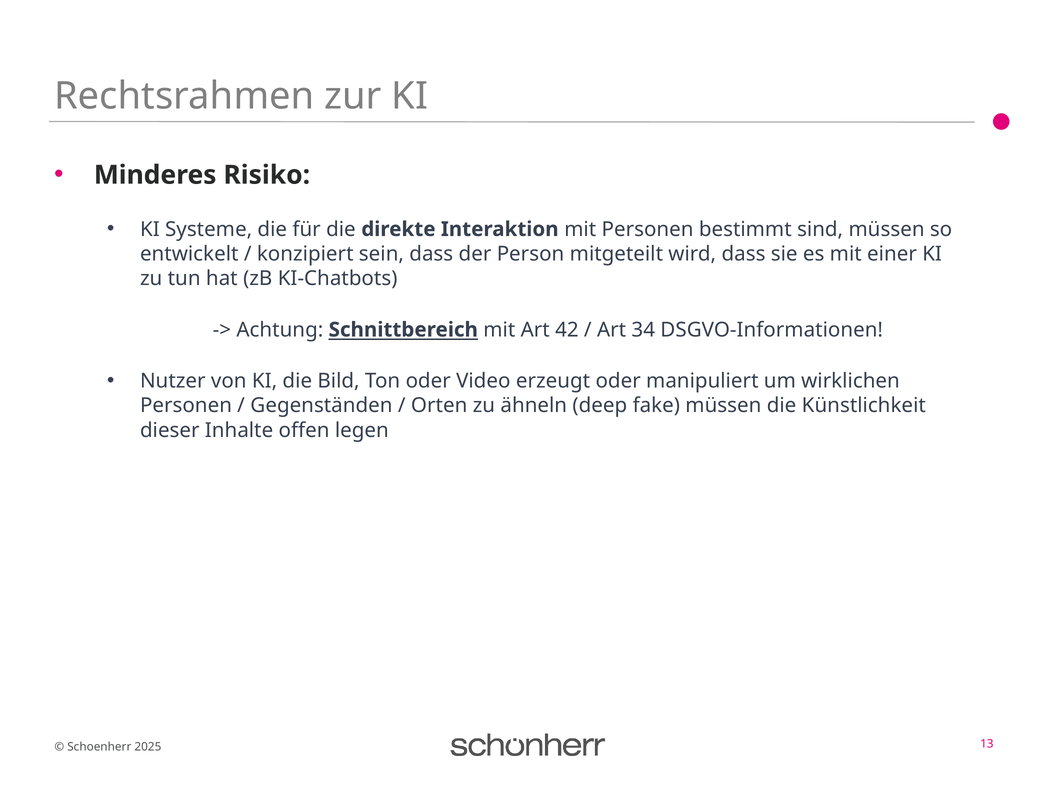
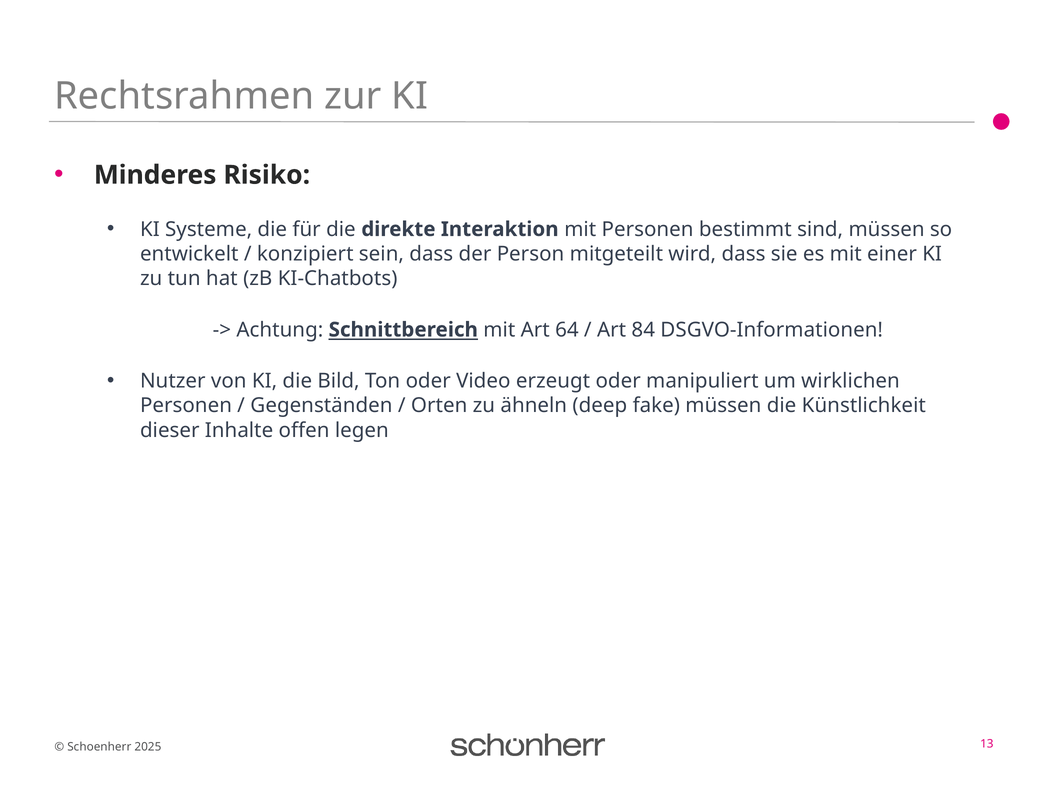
42: 42 -> 64
34: 34 -> 84
